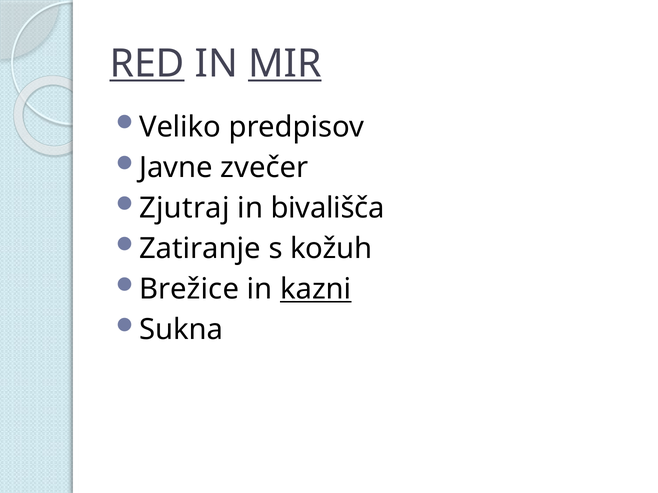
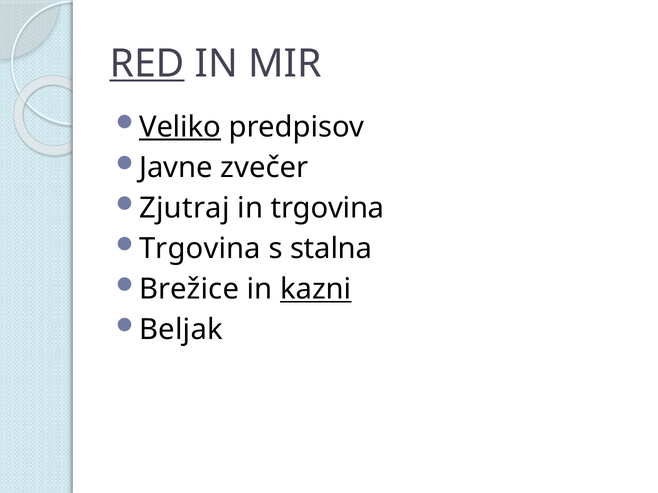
MIR underline: present -> none
Veliko underline: none -> present
in bivališča: bivališča -> trgovina
Zatiranje at (200, 249): Zatiranje -> Trgovina
kožuh: kožuh -> stalna
Sukna: Sukna -> Beljak
